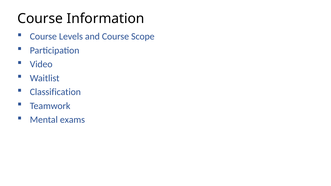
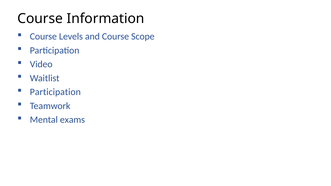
Classification at (55, 92): Classification -> Participation
